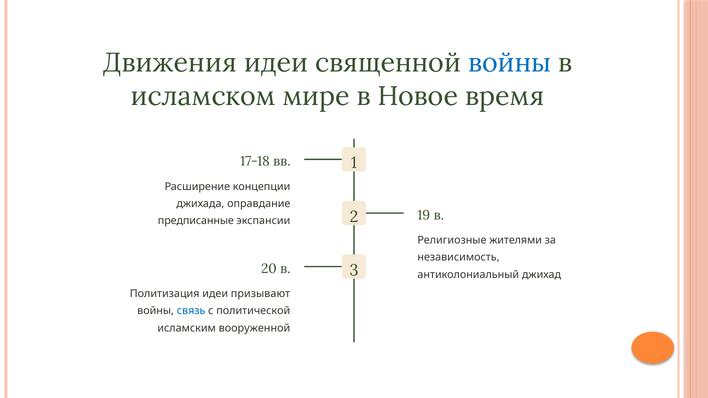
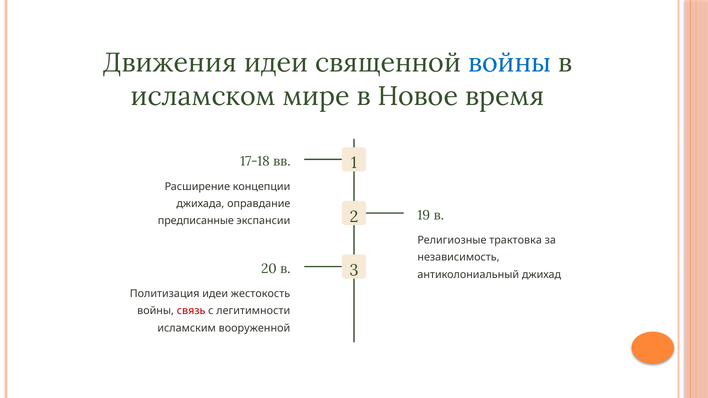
жителями: жителями -> трактовка
призывают: призывают -> жестокость
связь colour: blue -> red
политической: политической -> легитимности
